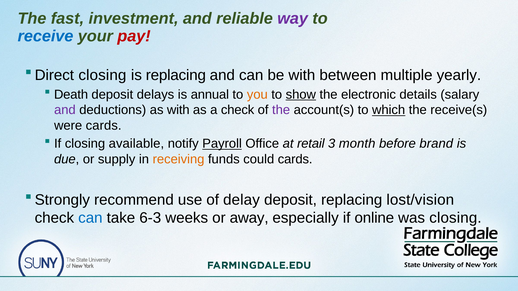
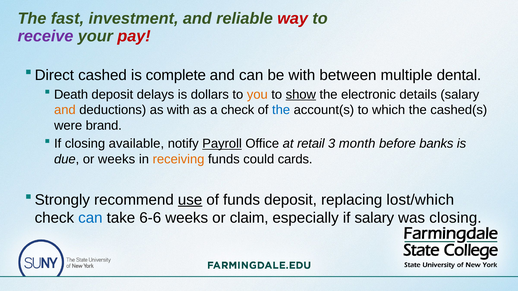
way colour: purple -> red
receive colour: blue -> purple
closing at (102, 75): closing -> cashed
is replacing: replacing -> complete
yearly: yearly -> dental
annual: annual -> dollars
and at (65, 110) colour: purple -> orange
the at (281, 110) colour: purple -> blue
which underline: present -> none
receive(s: receive(s -> cashed(s
were cards: cards -> brand
brand: brand -> banks
or supply: supply -> weeks
use underline: none -> present
of delay: delay -> funds
lost/vision: lost/vision -> lost/which
6-3: 6-3 -> 6-6
away: away -> claim
if online: online -> salary
